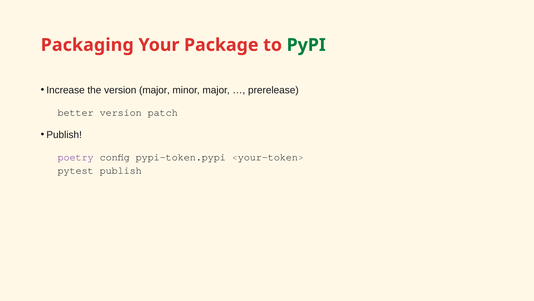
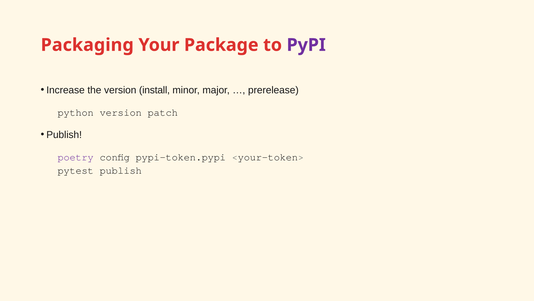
PyPI colour: green -> purple
version major: major -> install
better: better -> python
